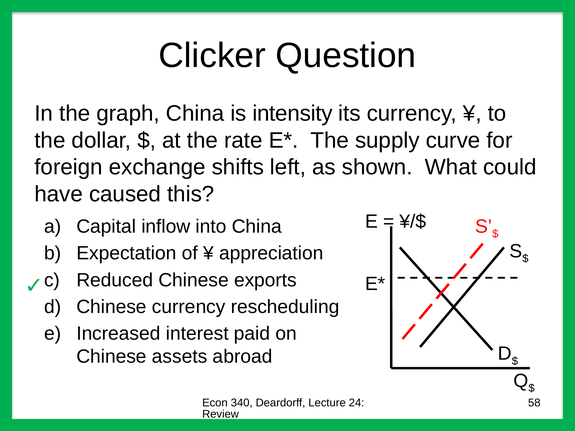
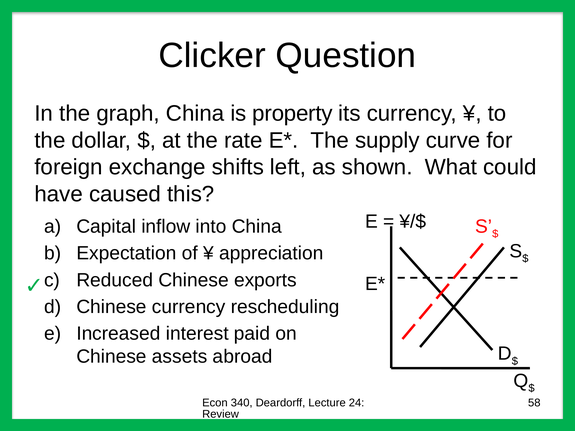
intensity: intensity -> property
